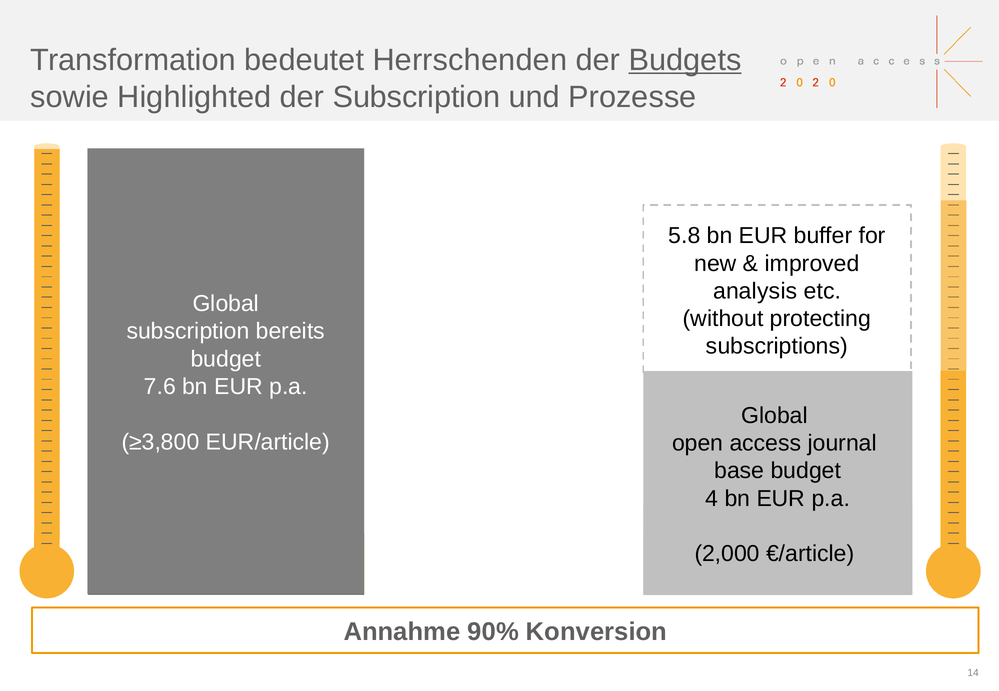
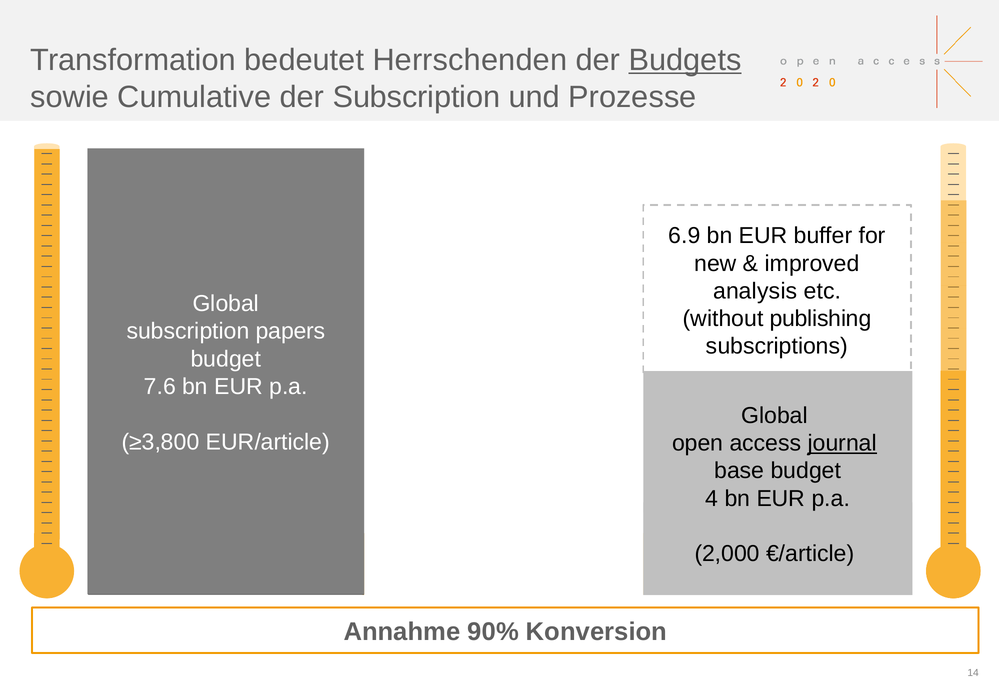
Highlighted: Highlighted -> Cumulative
5.8: 5.8 -> 6.9
protecting: protecting -> publishing
bereits: bereits -> papers
journal underline: none -> present
